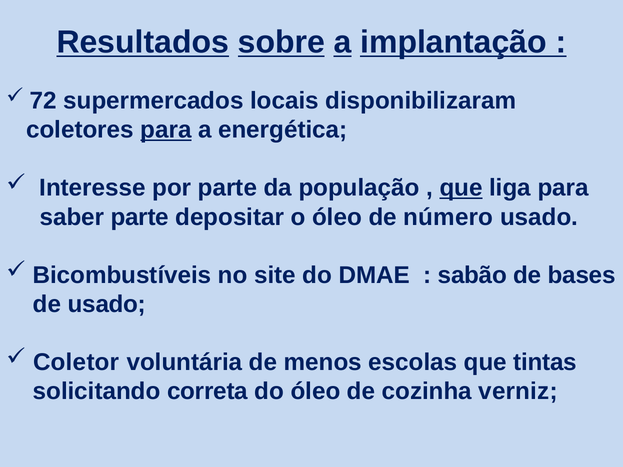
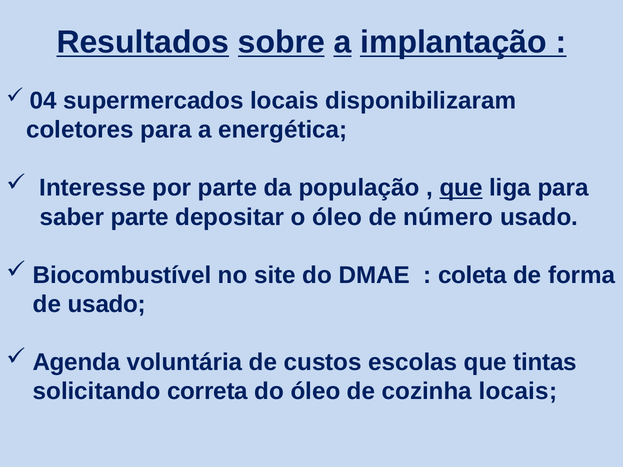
72: 72 -> 04
para at (166, 130) underline: present -> none
Bicombustíveis: Bicombustíveis -> Biocombustível
sabão: sabão -> coleta
bases: bases -> forma
Coletor: Coletor -> Agenda
menos: menos -> custos
cozinha verniz: verniz -> locais
